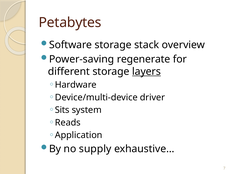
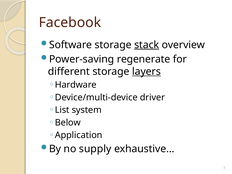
Petabytes: Petabytes -> Facebook
stack underline: none -> present
Sits: Sits -> List
Reads: Reads -> Below
